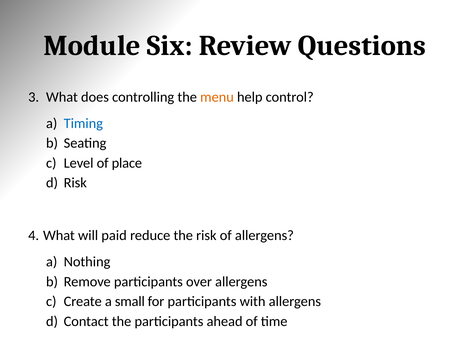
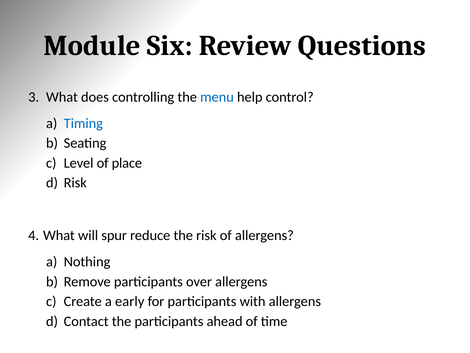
menu colour: orange -> blue
paid: paid -> spur
small: small -> early
